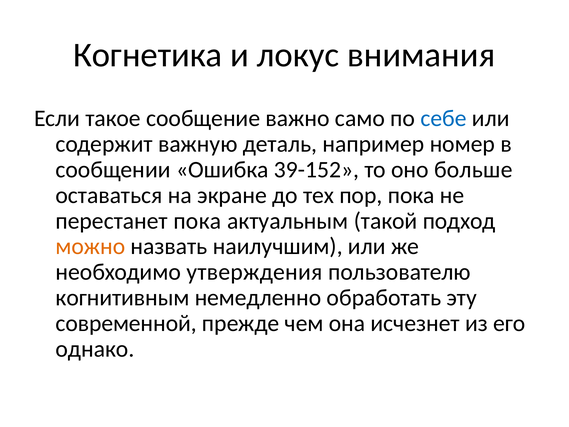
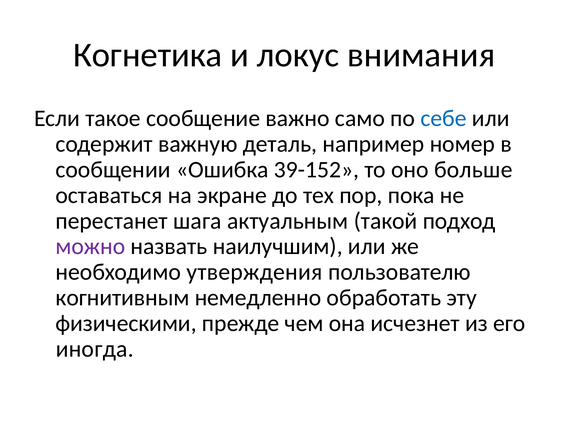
перестанет пока: пока -> шага
можно colour: orange -> purple
современной: современной -> физическими
однако: однако -> иногда
